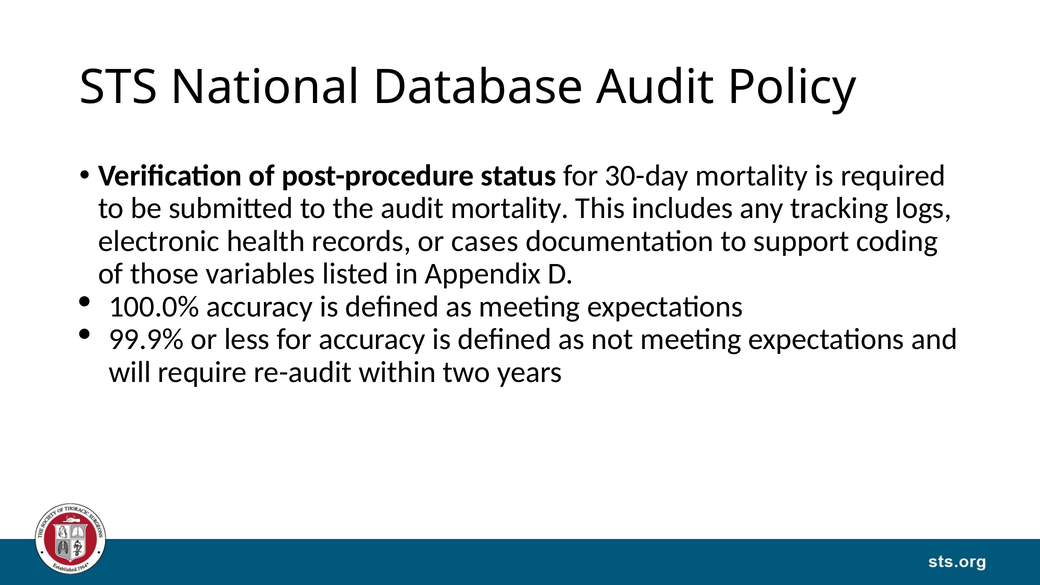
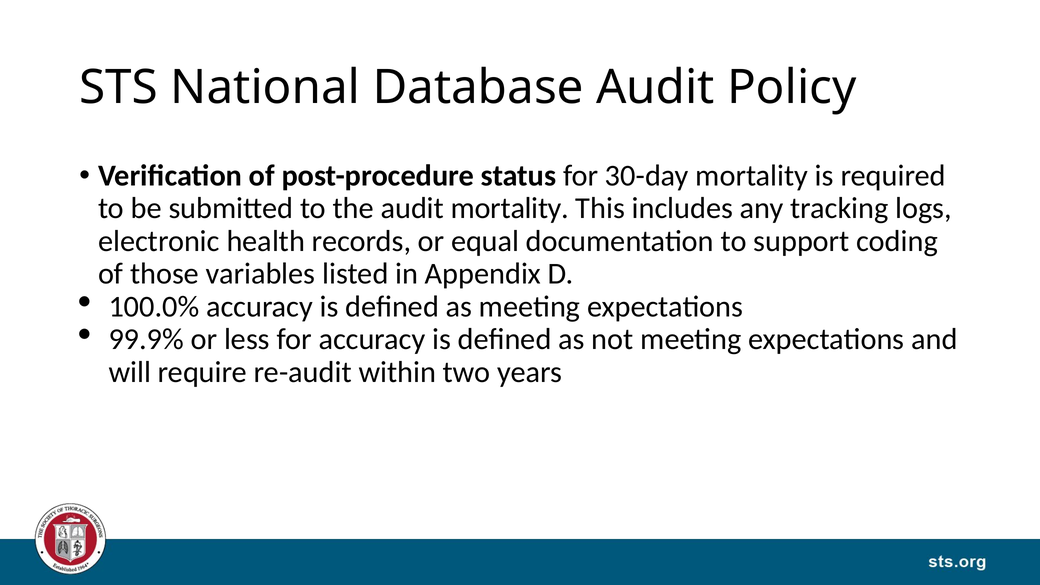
cases: cases -> equal
